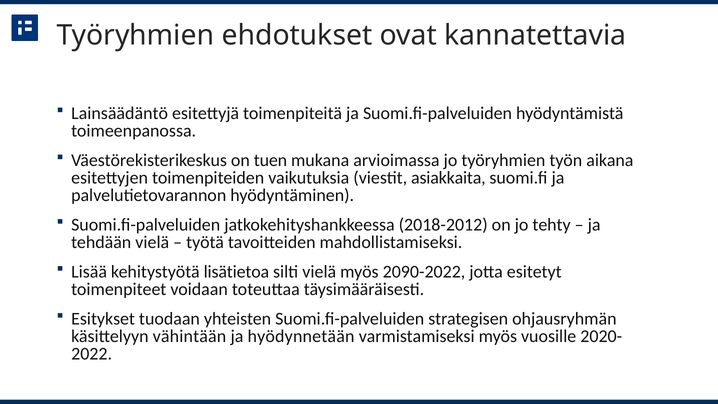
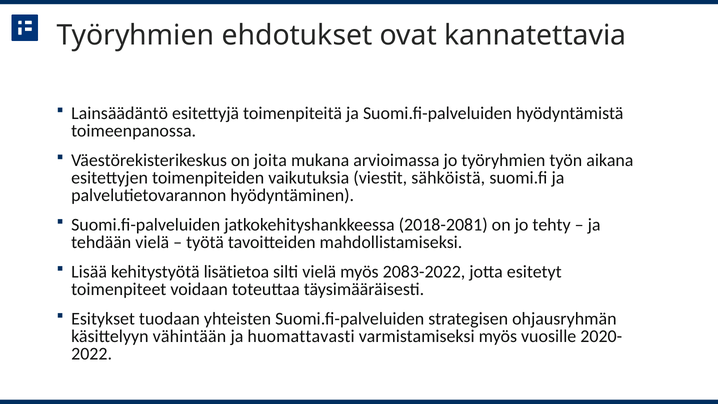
tuen: tuen -> joita
asiakkaita: asiakkaita -> sähköistä
2018-2012: 2018-2012 -> 2018-2081
2090-2022: 2090-2022 -> 2083-2022
hyödynnetään: hyödynnetään -> huomattavasti
